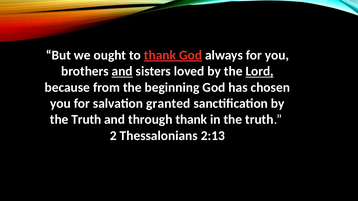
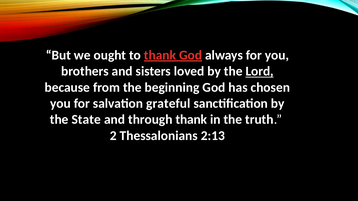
and at (122, 71) underline: present -> none
granted: granted -> grateful
Truth at (86, 120): Truth -> State
